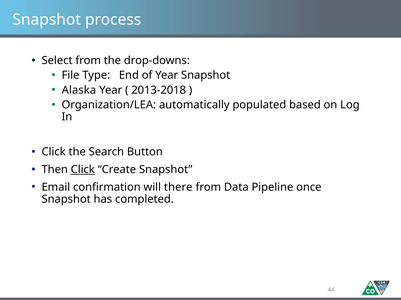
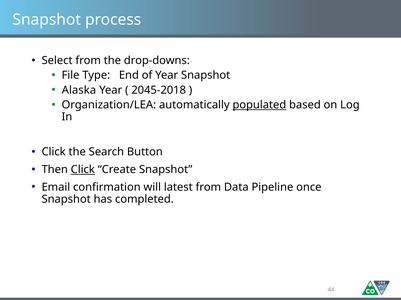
2013-2018: 2013-2018 -> 2045-2018
populated underline: none -> present
there: there -> latest
